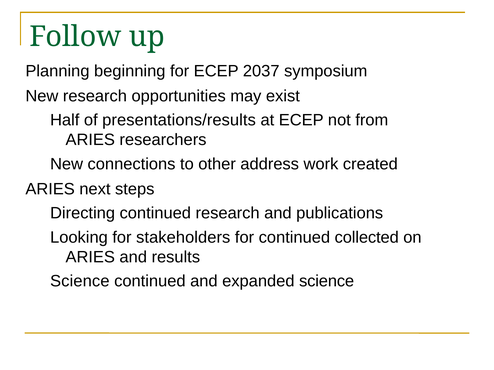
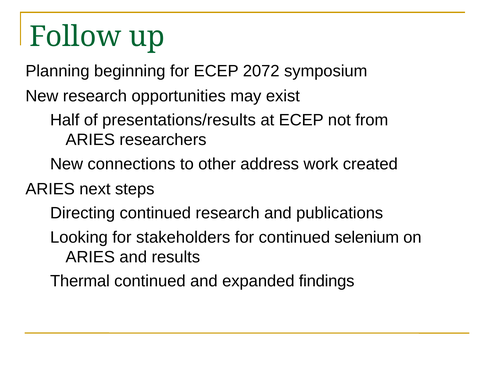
2037: 2037 -> 2072
collected: collected -> selenium
Science at (80, 282): Science -> Thermal
expanded science: science -> findings
